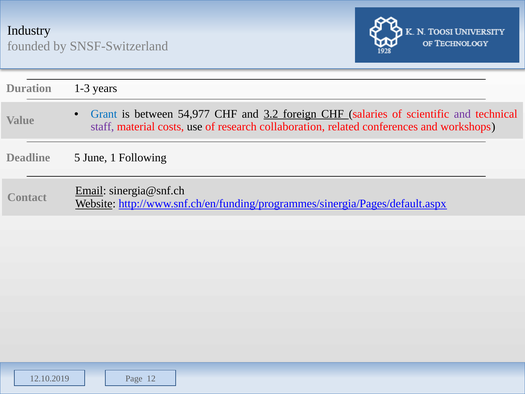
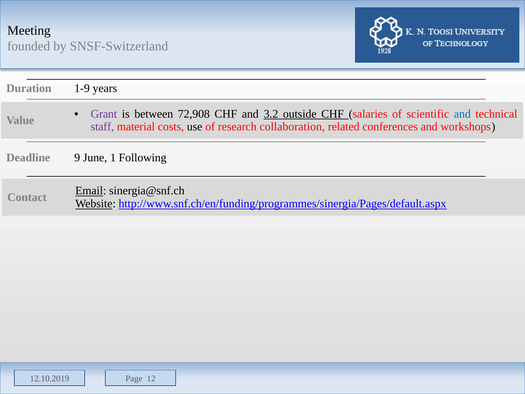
Industry: Industry -> Meeting
1-3: 1-3 -> 1-9
Grant colour: blue -> purple
54,977: 54,977 -> 72,908
foreign: foreign -> outside
and at (462, 114) colour: purple -> blue
5: 5 -> 9
